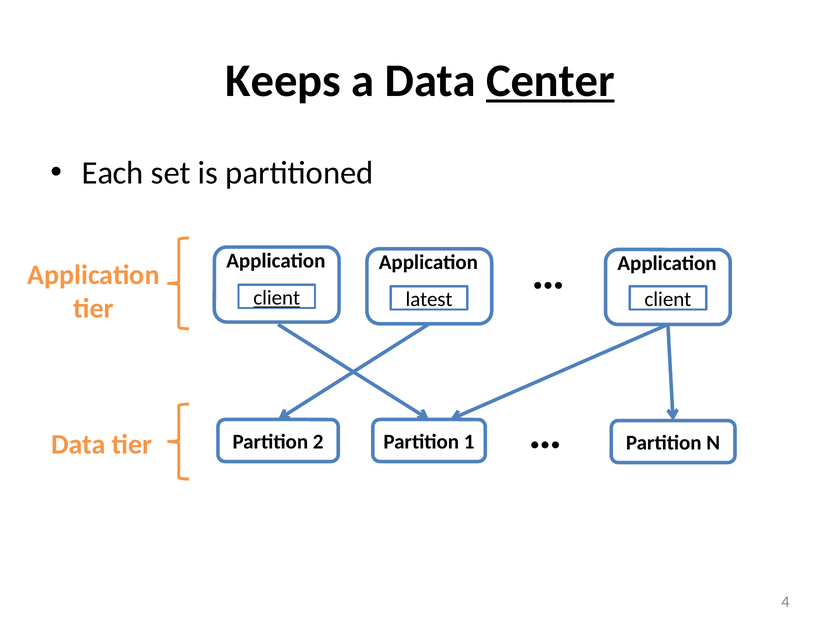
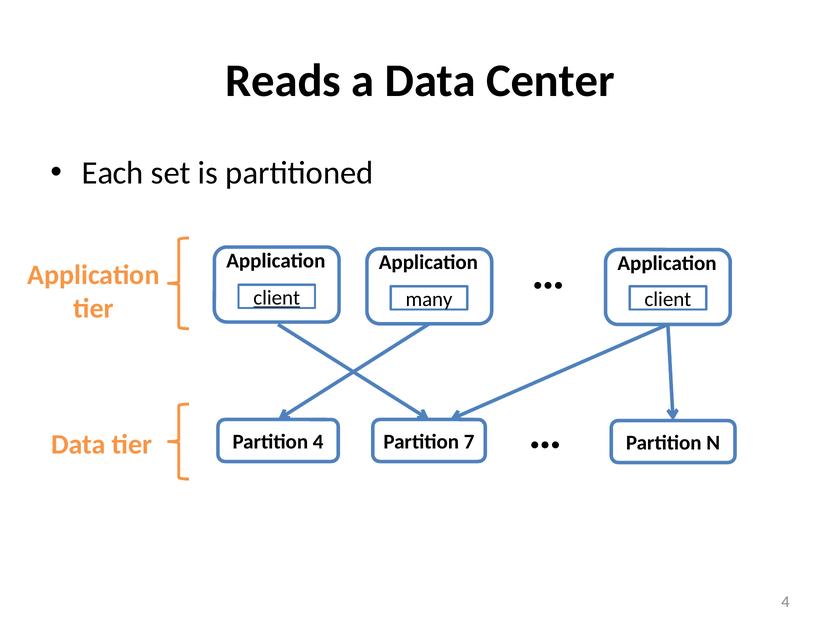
Keeps: Keeps -> Reads
Center underline: present -> none
latest: latest -> many
Partition 2: 2 -> 4
1: 1 -> 7
